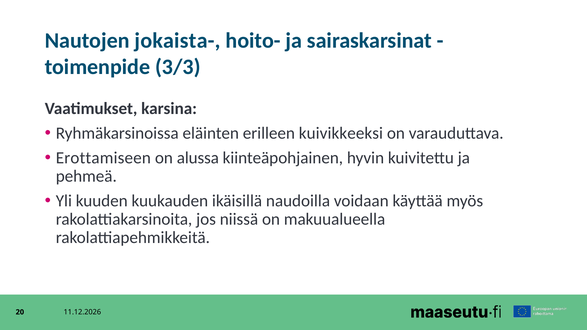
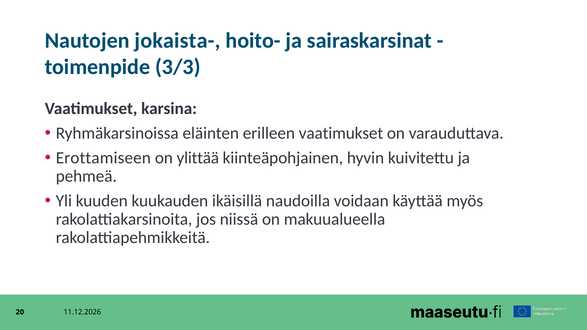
erilleen kuivikkeeksi: kuivikkeeksi -> vaatimukset
alussa: alussa -> ylittää
